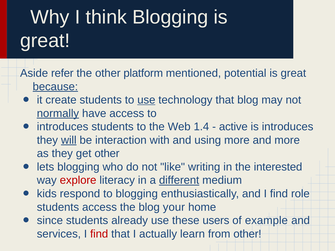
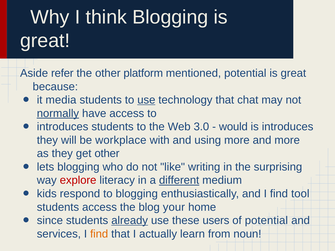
because underline: present -> none
create: create -> media
that blog: blog -> chat
1.4: 1.4 -> 3.0
active: active -> would
will underline: present -> none
interaction: interaction -> workplace
interested: interested -> surprising
role: role -> tool
already underline: none -> present
of example: example -> potential
find at (99, 234) colour: red -> orange
from other: other -> noun
